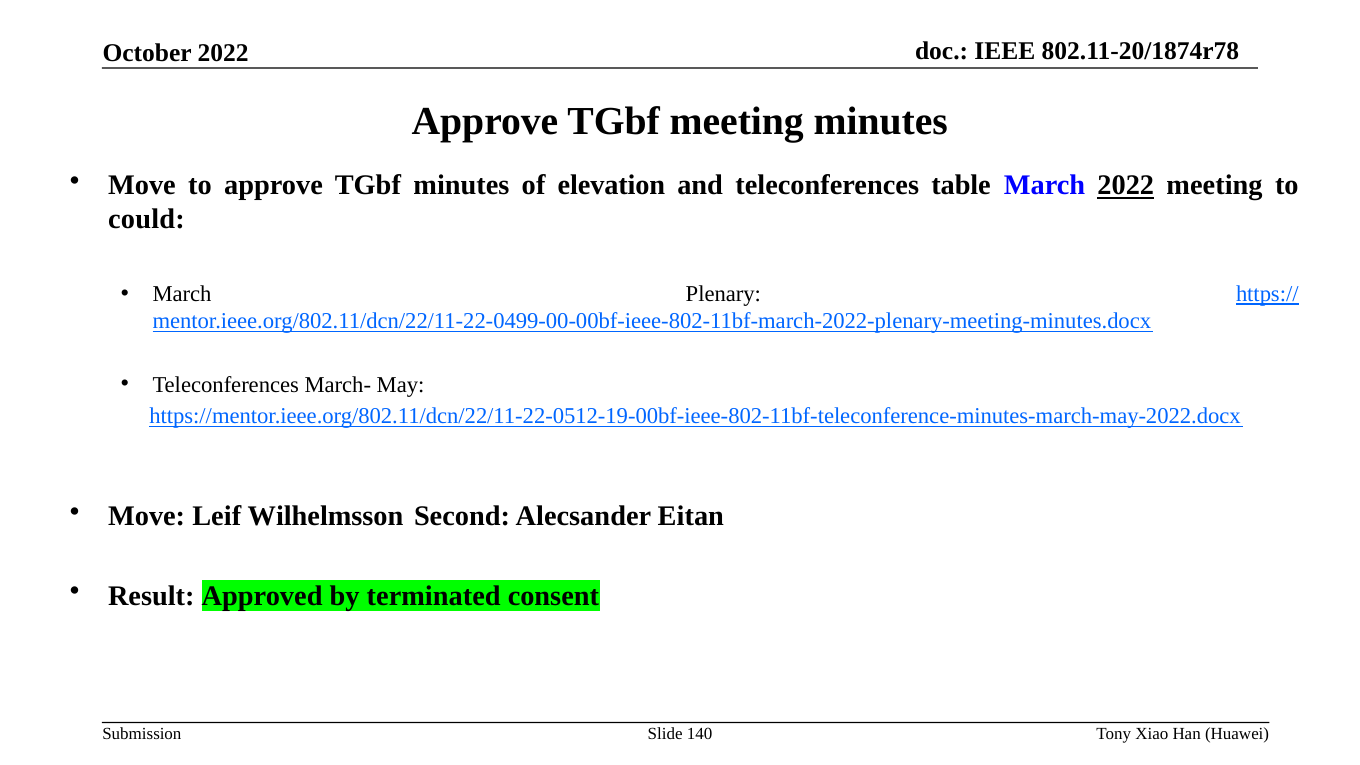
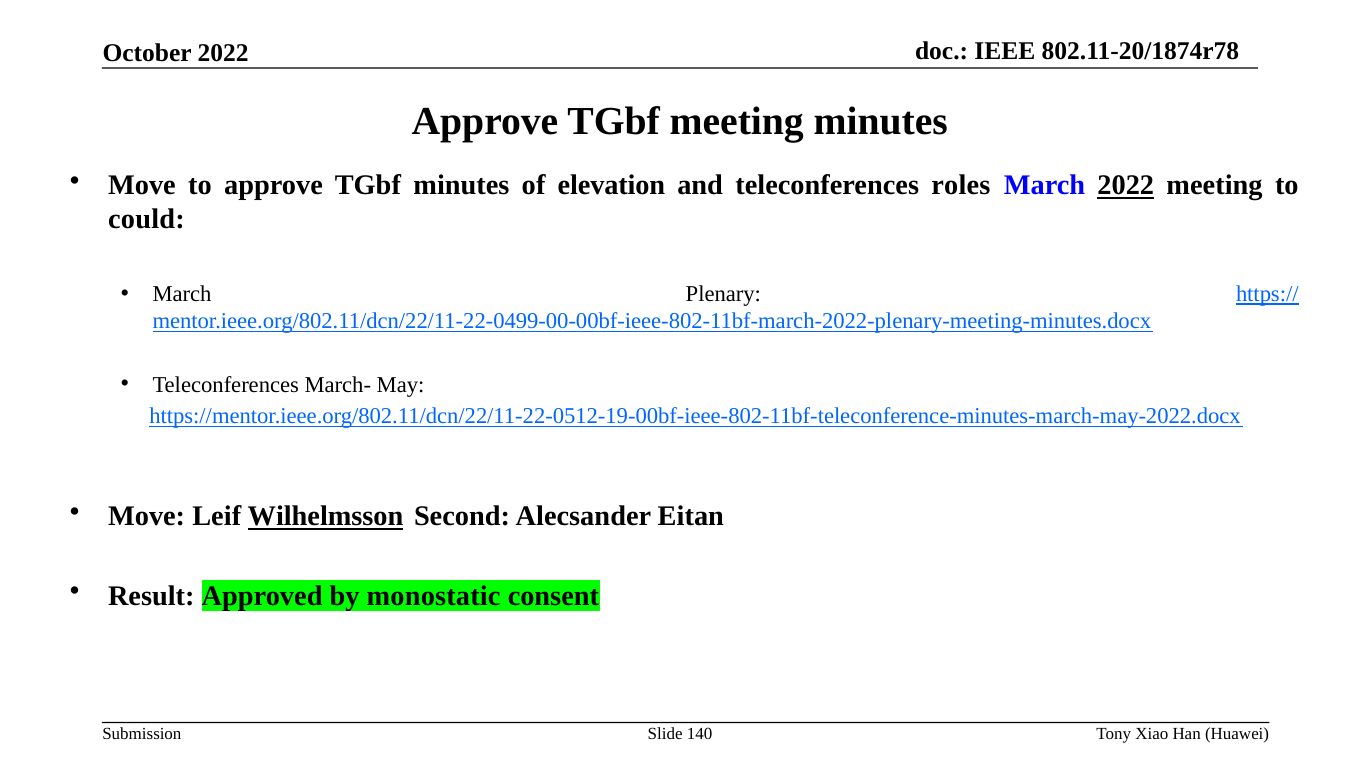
table: table -> roles
Wilhelmsson underline: none -> present
terminated: terminated -> monostatic
